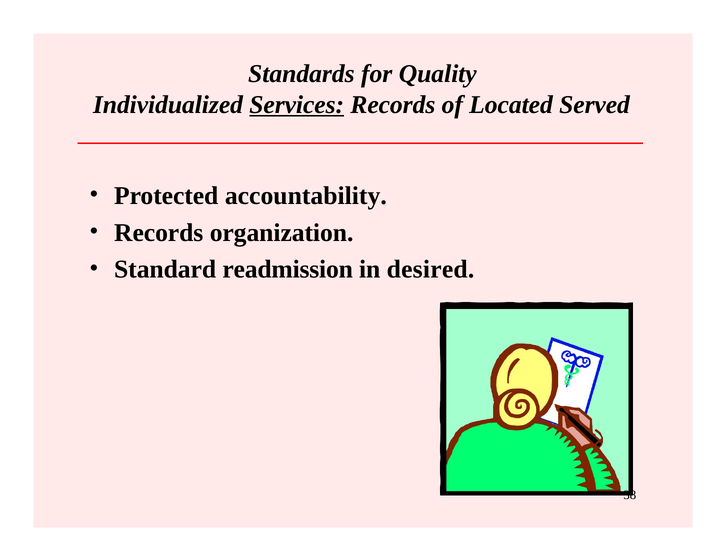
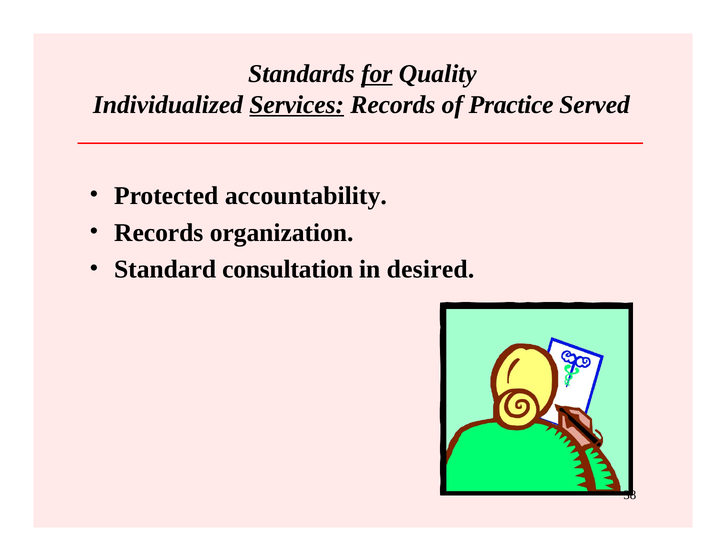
for underline: none -> present
Located: Located -> Practice
readmission: readmission -> consultation
